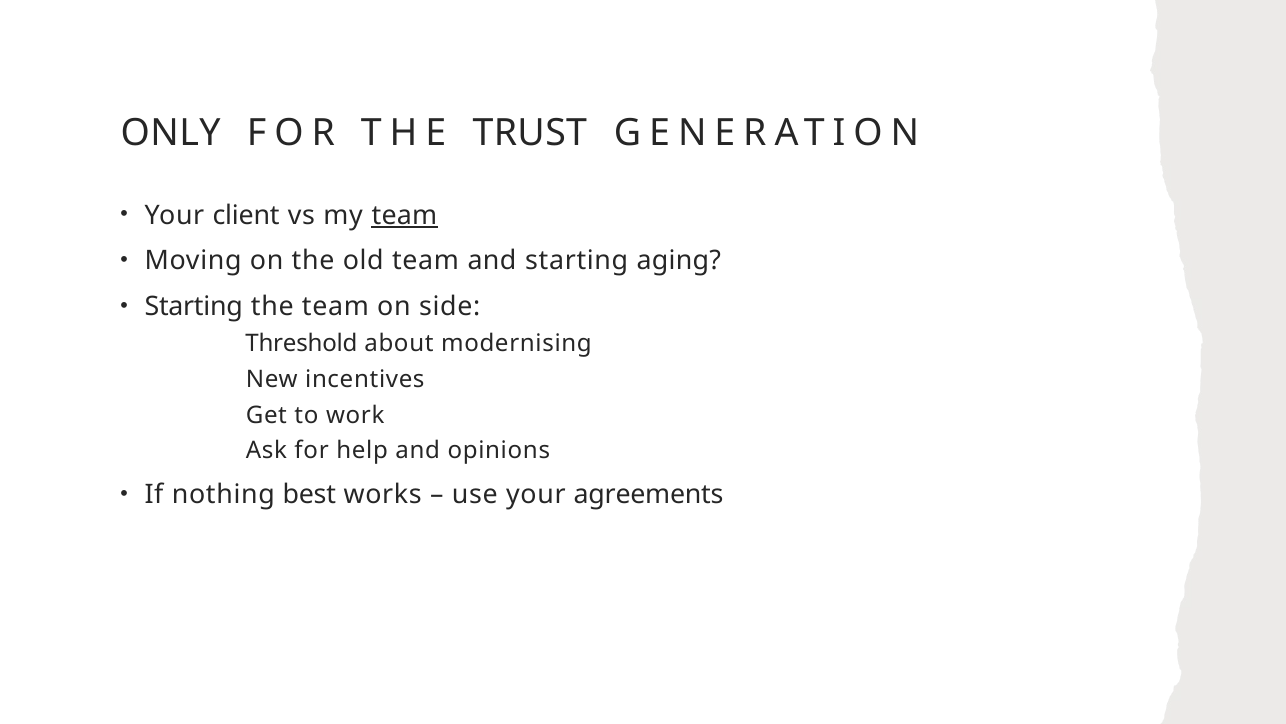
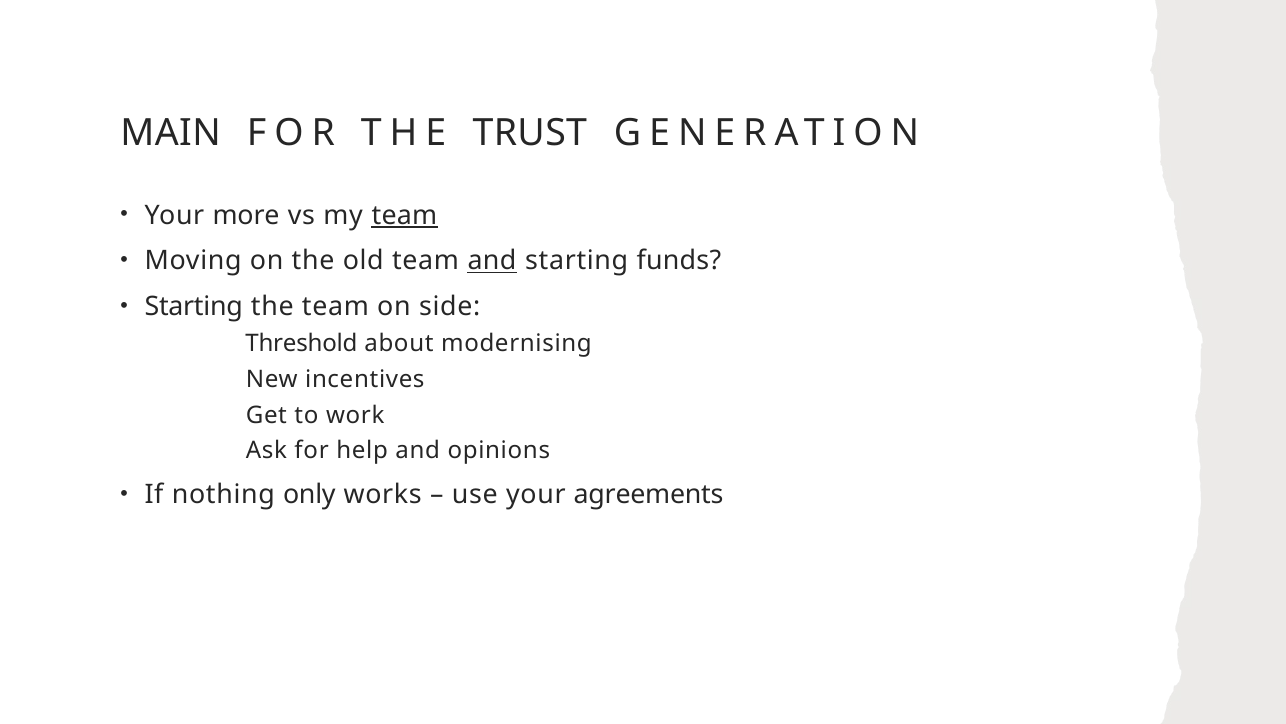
ONLY: ONLY -> MAIN
client: client -> more
and at (492, 261) underline: none -> present
aging: aging -> funds
best: best -> only
